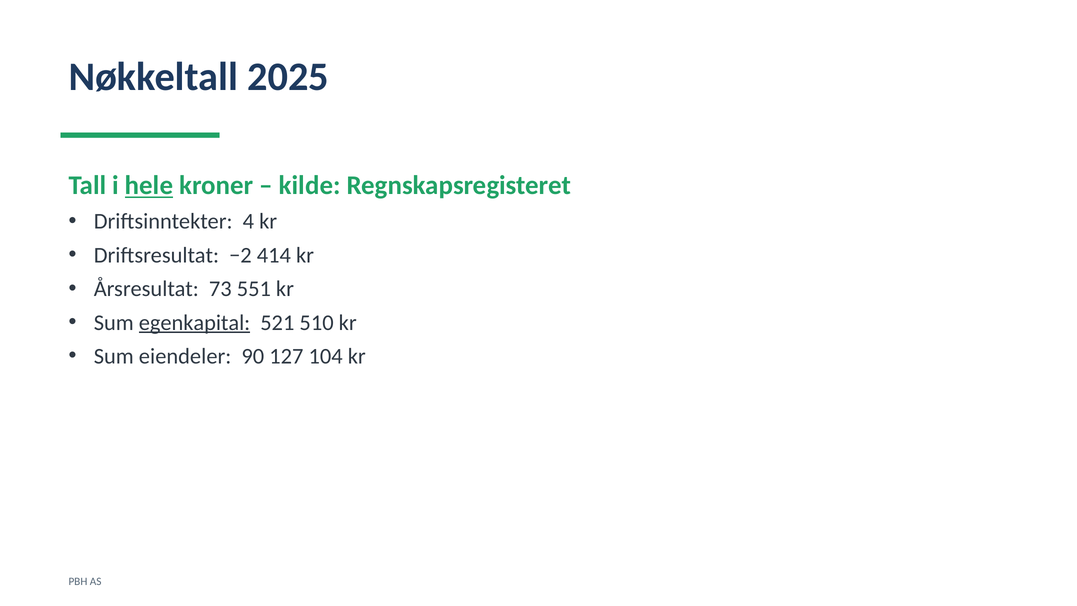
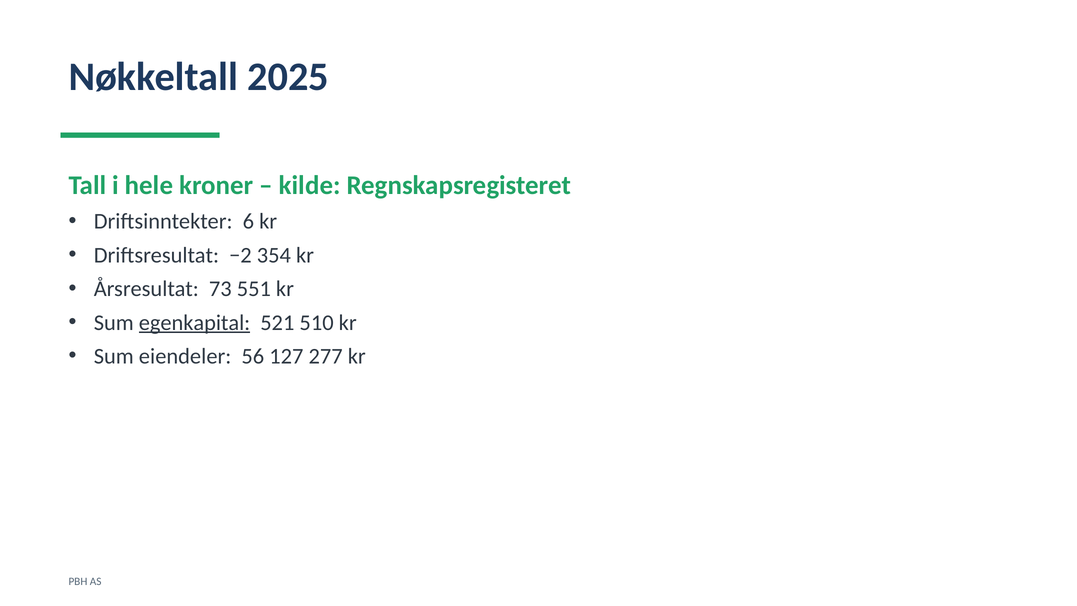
hele underline: present -> none
4: 4 -> 6
414: 414 -> 354
90: 90 -> 56
104: 104 -> 277
